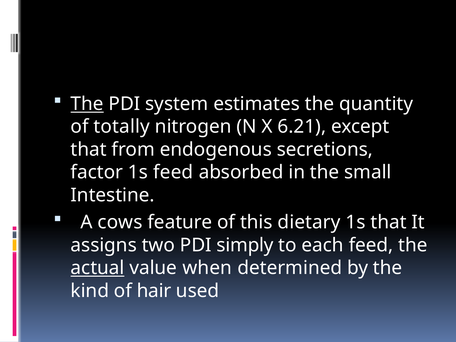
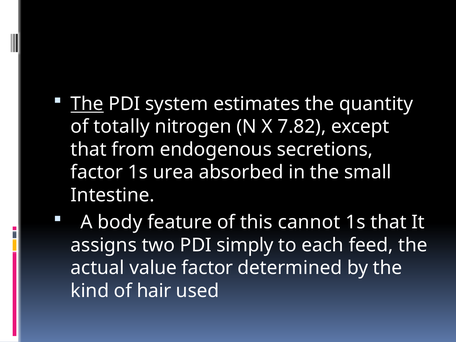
6.21: 6.21 -> 7.82
1s feed: feed -> urea
cows: cows -> body
dietary: dietary -> cannot
actual underline: present -> none
value when: when -> factor
